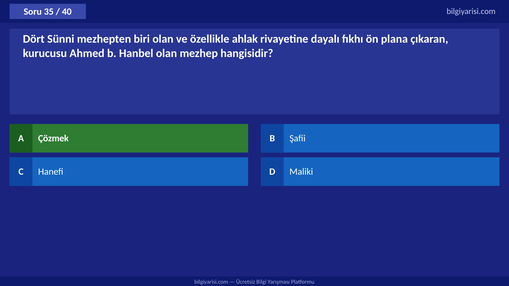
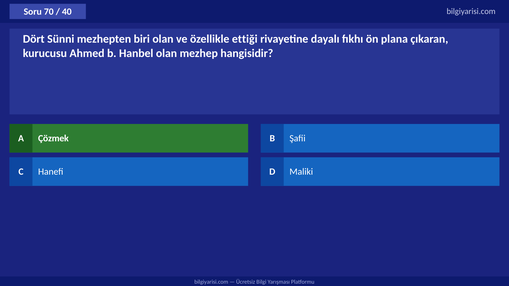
35: 35 -> 70
ahlak: ahlak -> ettiği
